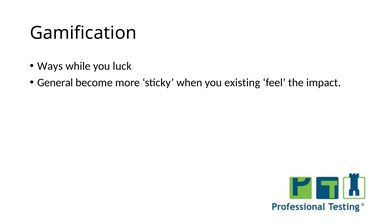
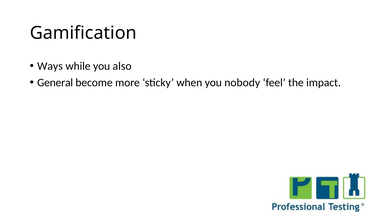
luck: luck -> also
existing: existing -> nobody
